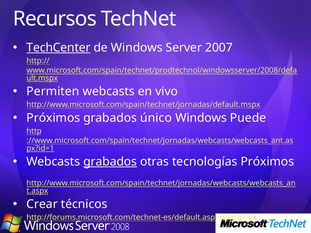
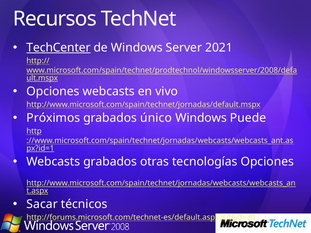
2007: 2007 -> 2021
Permiten at (53, 91): Permiten -> Opciones
grabados at (110, 162) underline: present -> none
tecnologías Próximos: Próximos -> Opciones
Crear: Crear -> Sacar
